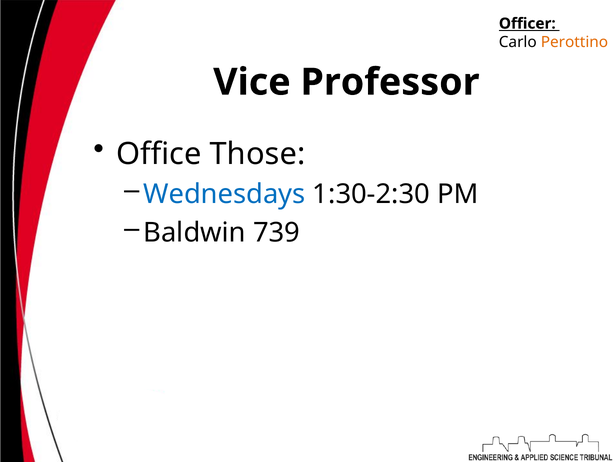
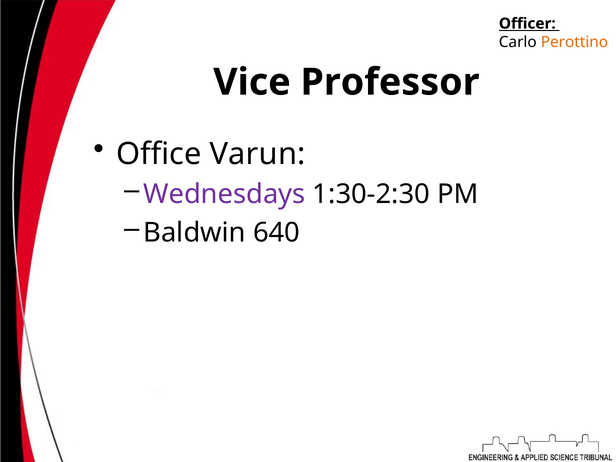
Those: Those -> Varun
Wednesdays colour: blue -> purple
739: 739 -> 640
